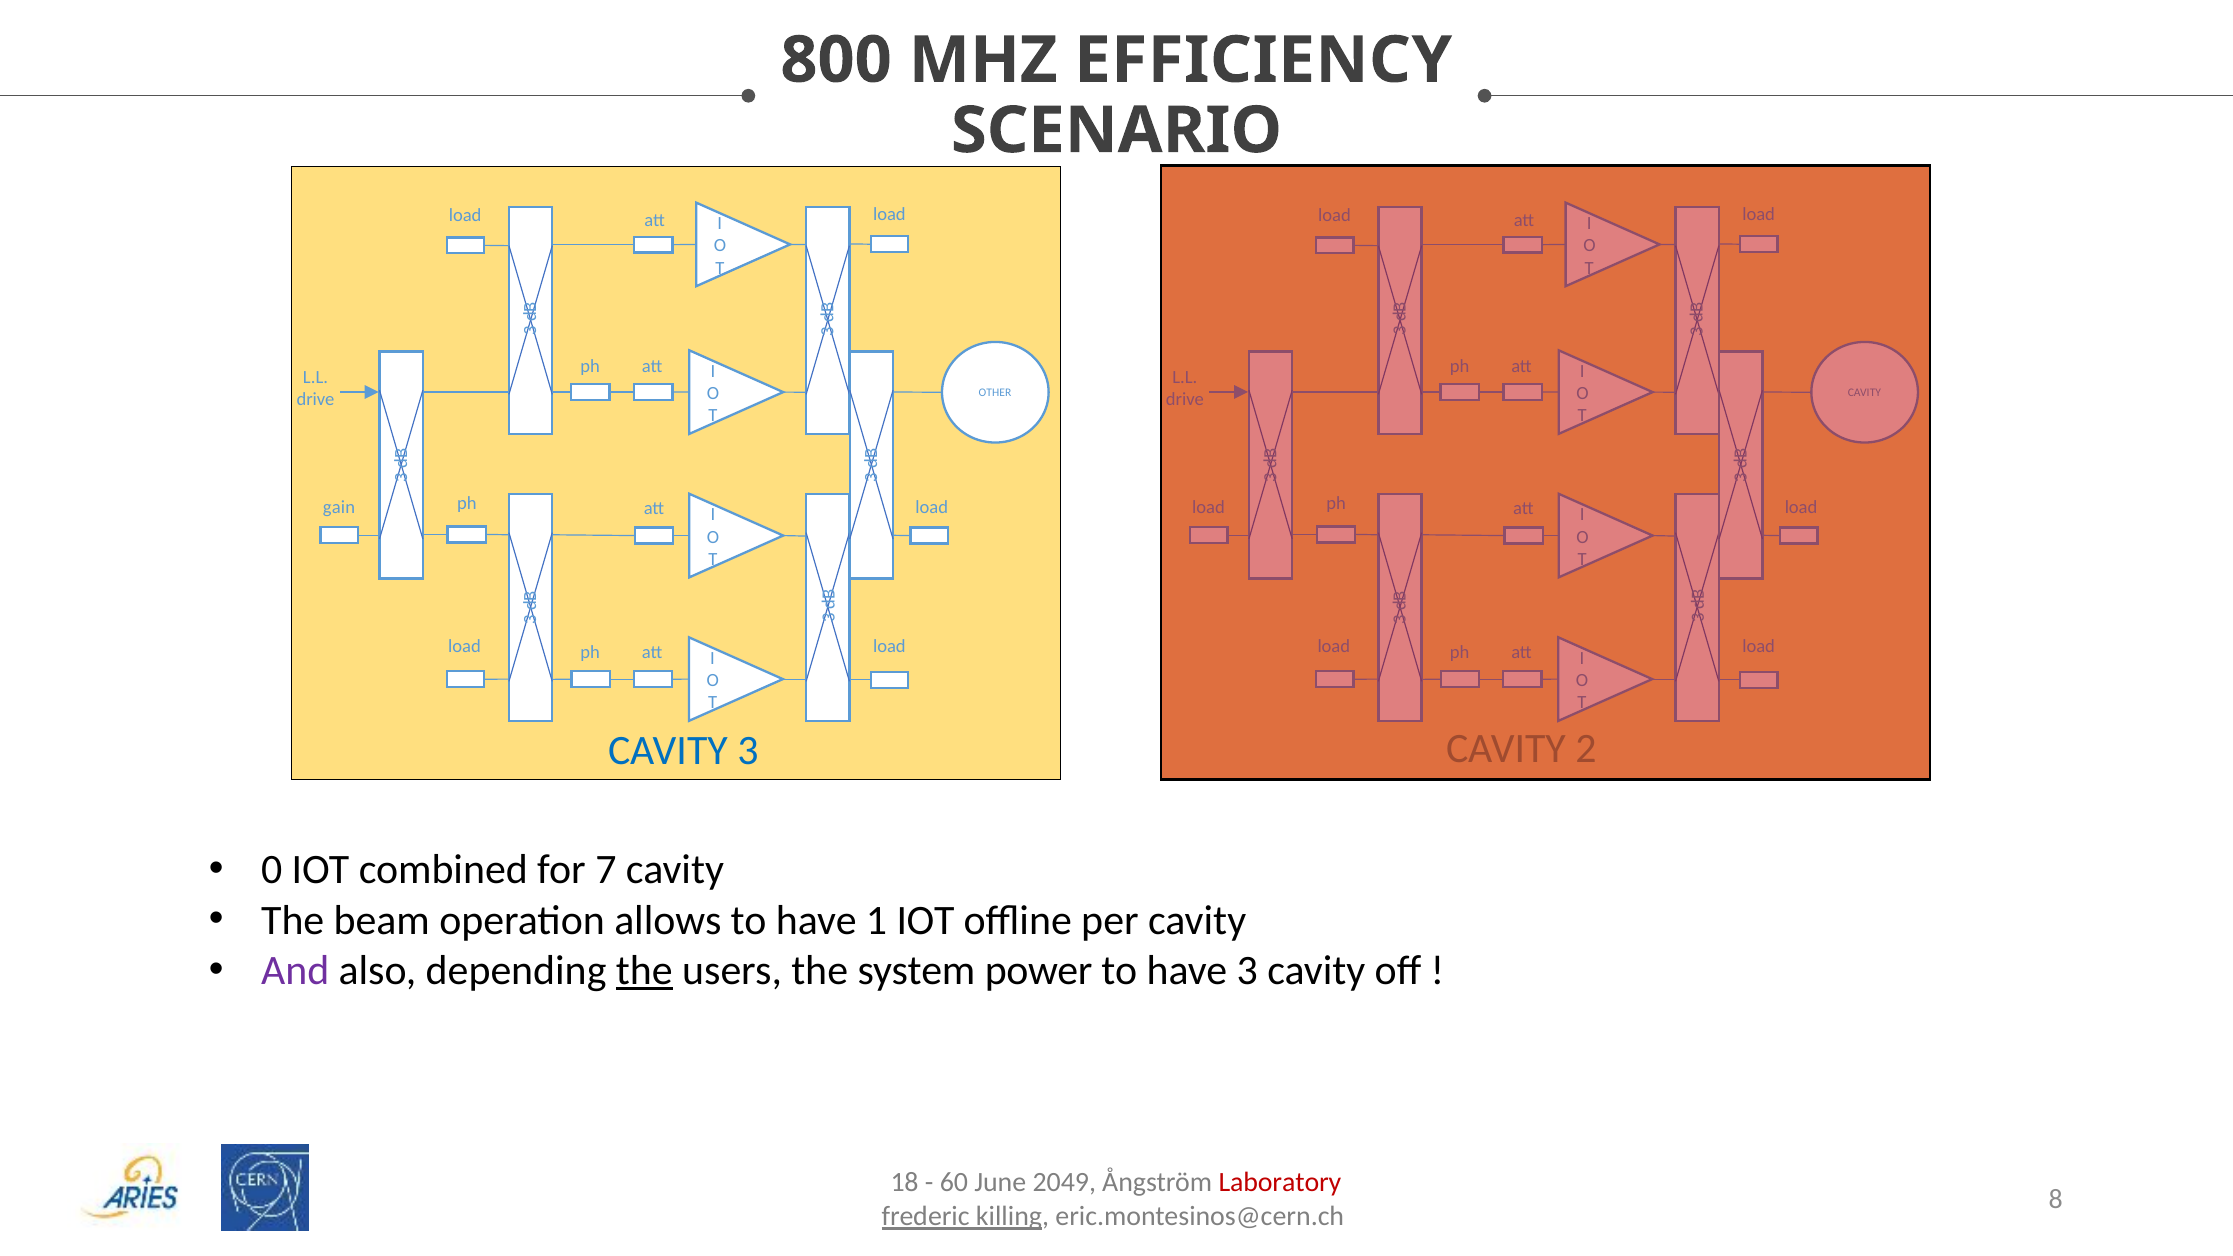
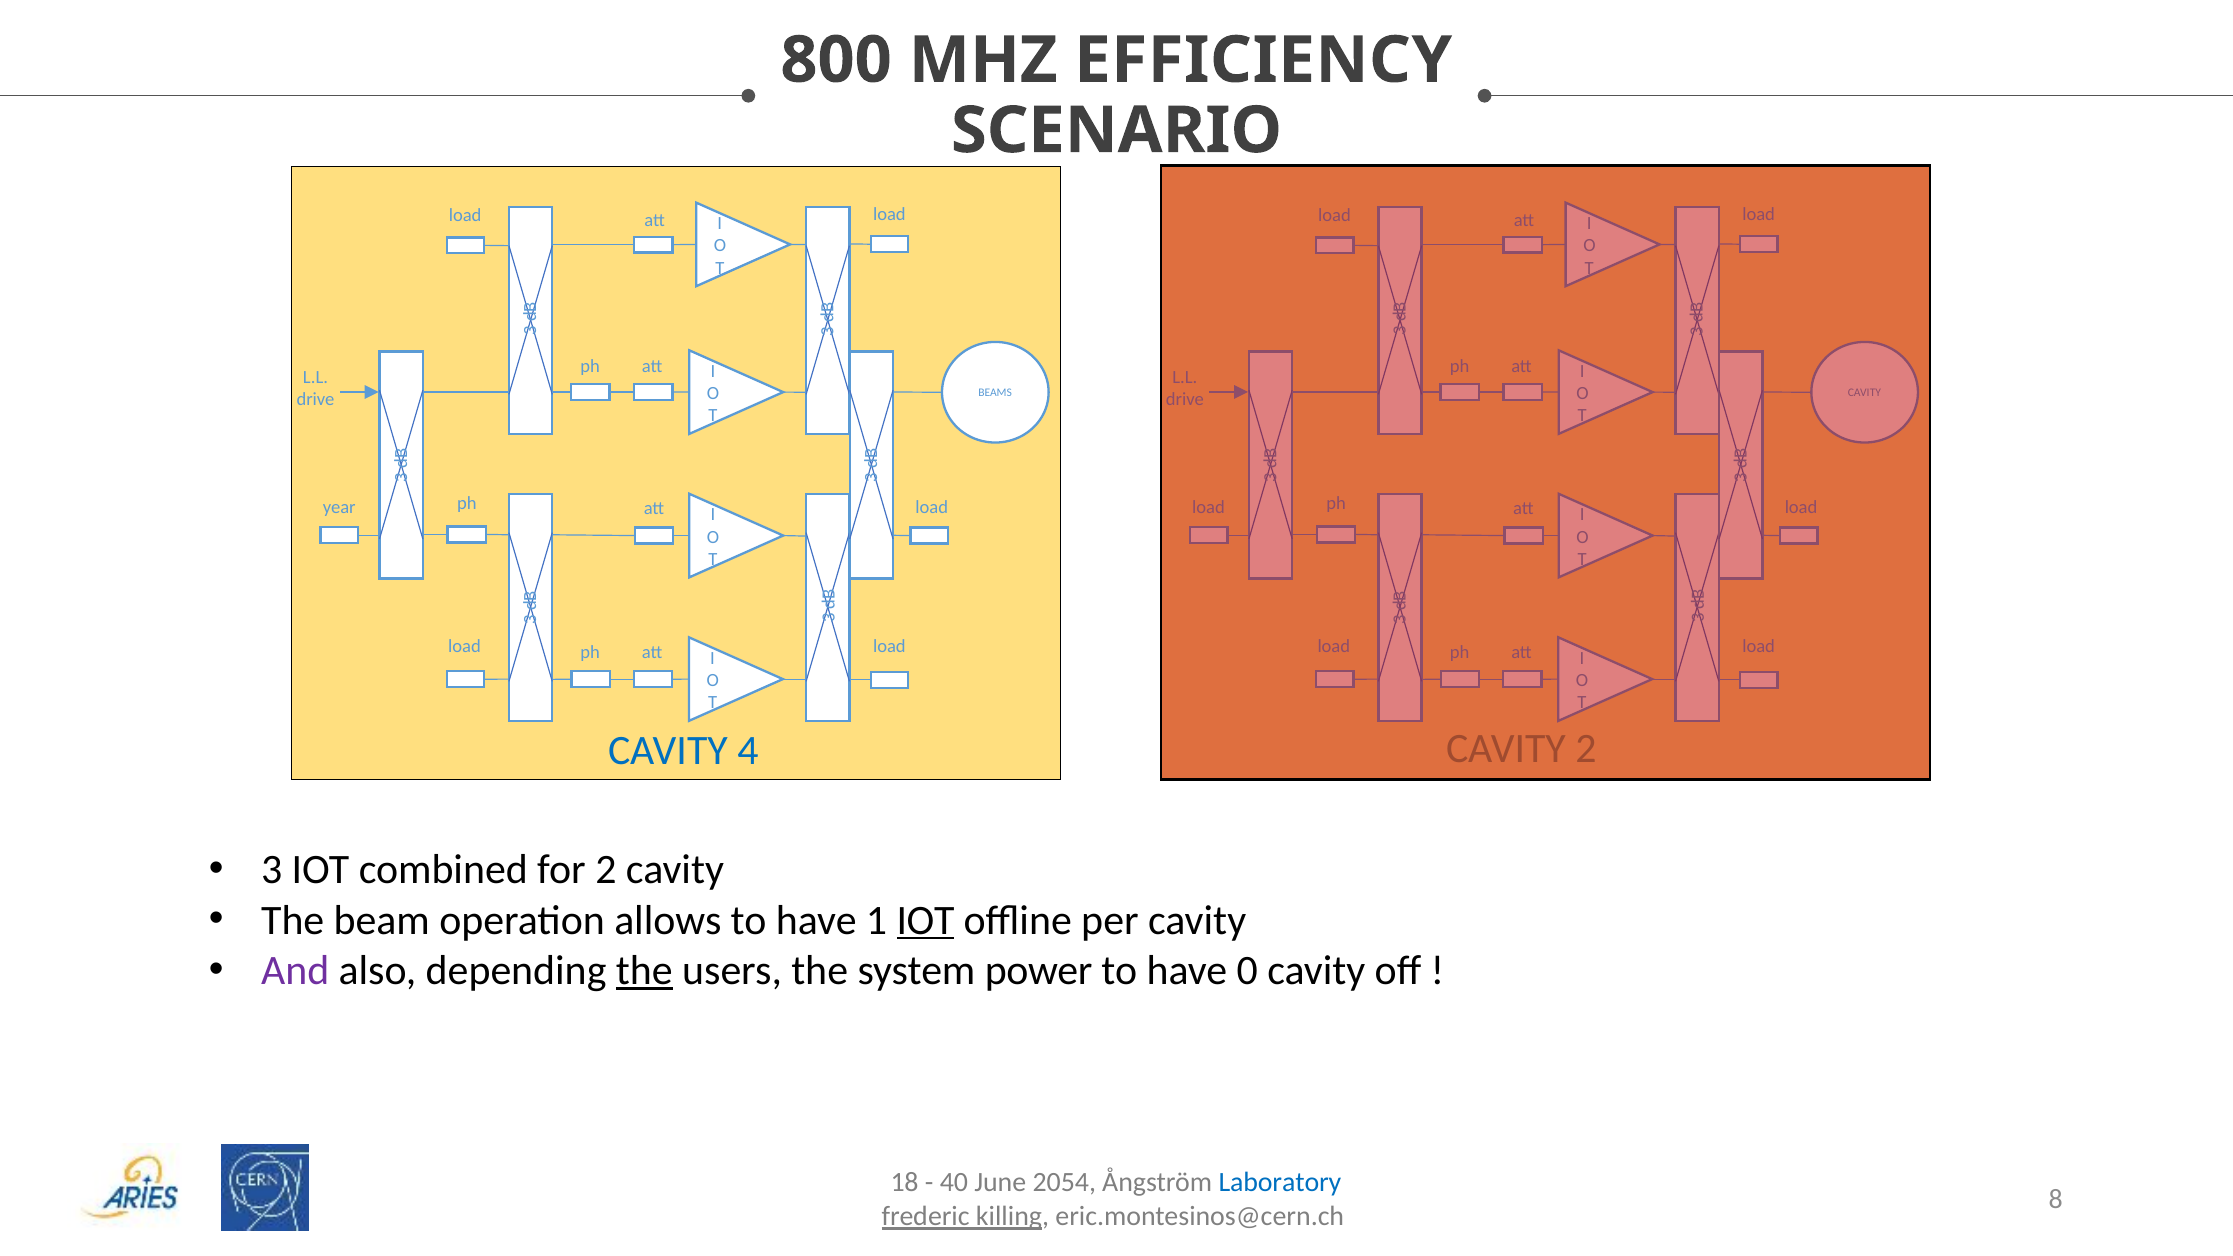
OTHER: OTHER -> BEAMS
gain: gain -> year
CAVITY 3: 3 -> 4
0 at (272, 870): 0 -> 3
for 7: 7 -> 2
IOT at (926, 920) underline: none -> present
have 3: 3 -> 0
60: 60 -> 40
2049: 2049 -> 2054
Laboratory colour: red -> blue
